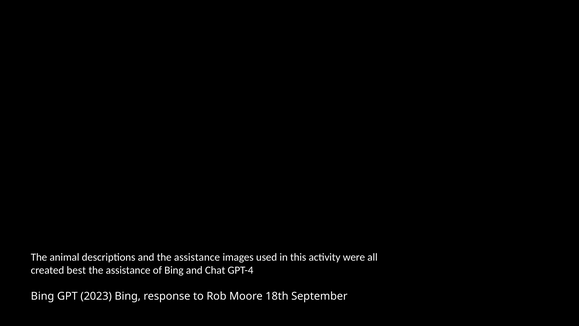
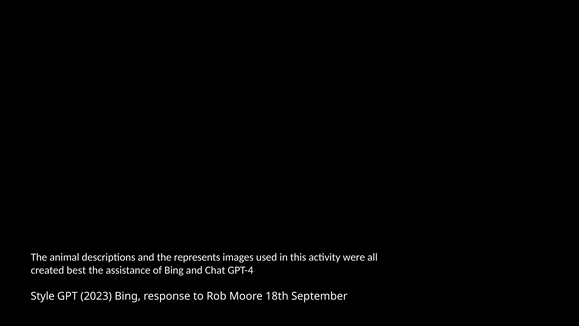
and the assistance: assistance -> represents
Bing at (43, 296): Bing -> Style
